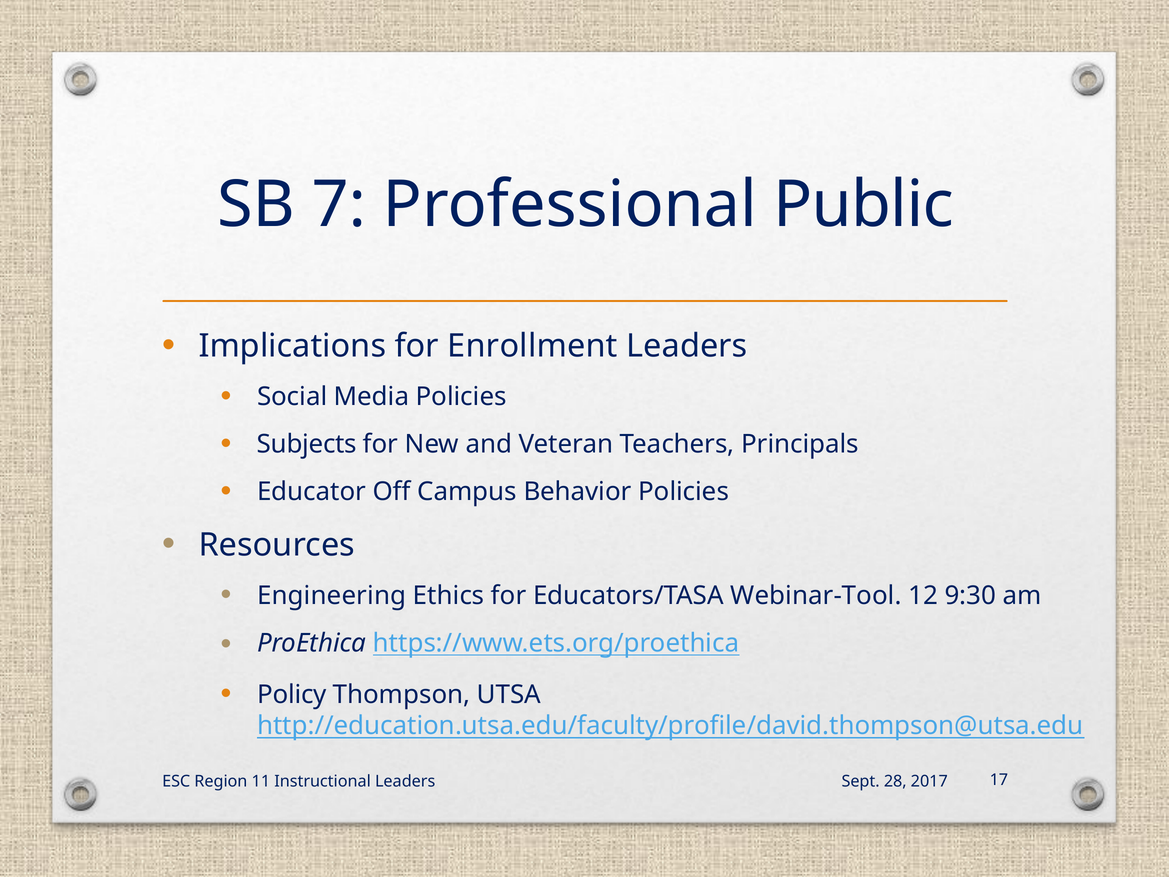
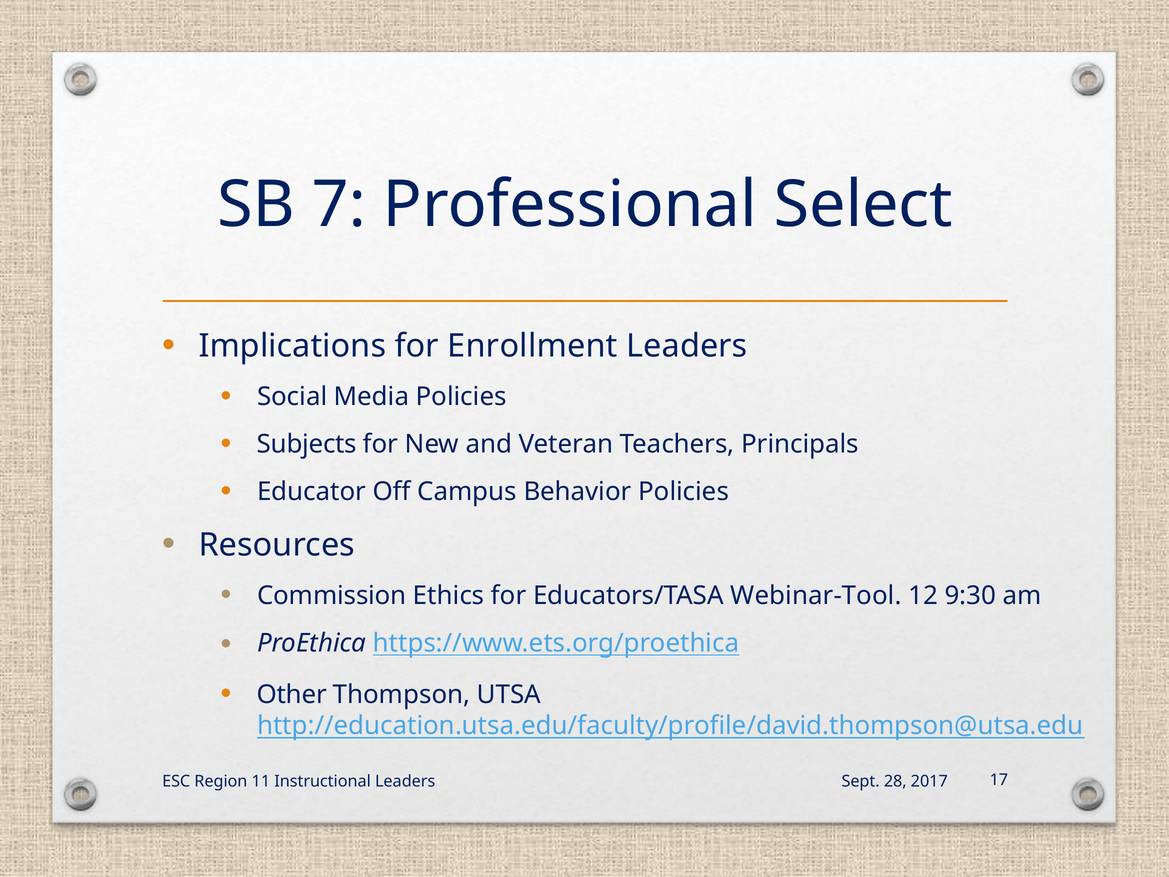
Public: Public -> Select
Engineering: Engineering -> Commission
Policy: Policy -> Other
